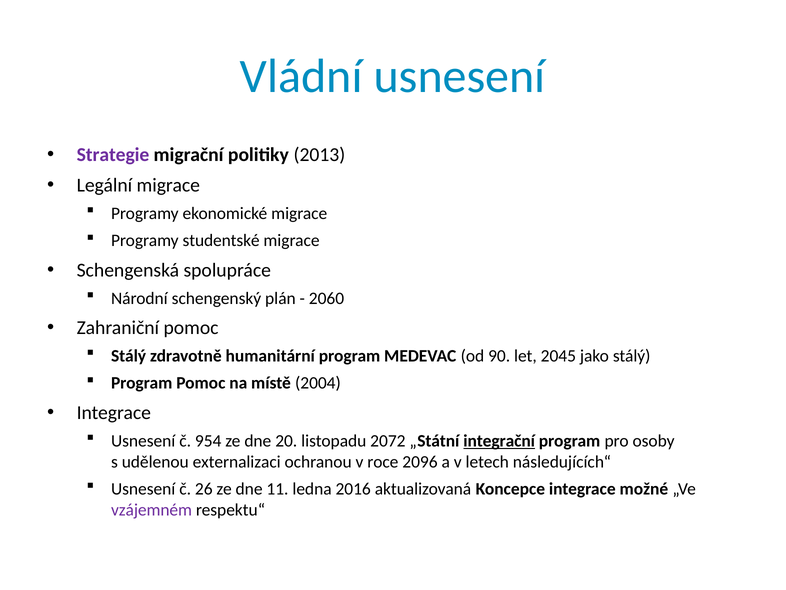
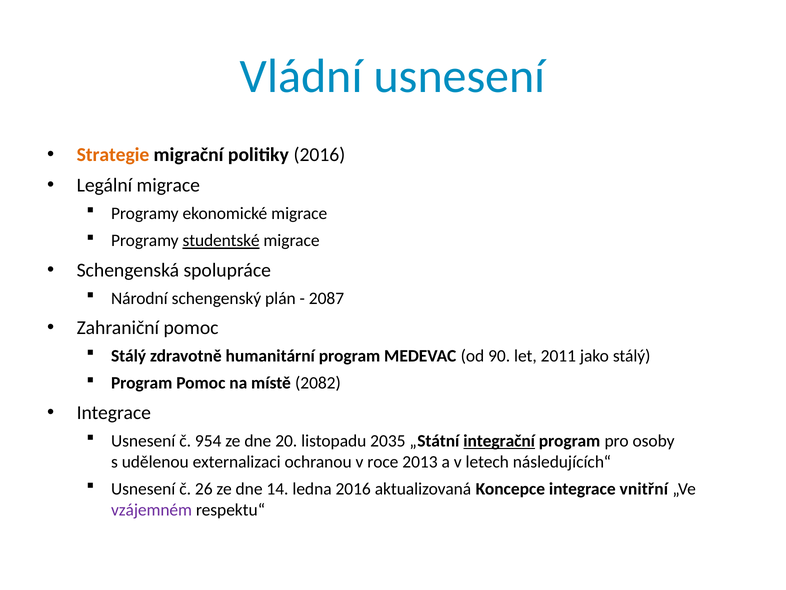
Strategie colour: purple -> orange
politiky 2013: 2013 -> 2016
studentské underline: none -> present
2060: 2060 -> 2087
2045: 2045 -> 2011
2004: 2004 -> 2082
2072: 2072 -> 2035
2096: 2096 -> 2013
11: 11 -> 14
možné: možné -> vnitřní
